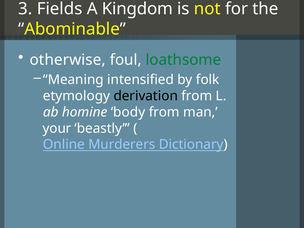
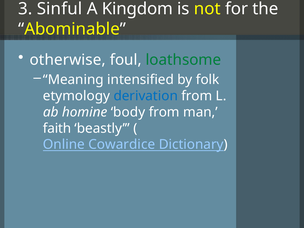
Fields: Fields -> Sinful
derivation colour: black -> blue
your: your -> faith
Murderers: Murderers -> Cowardice
